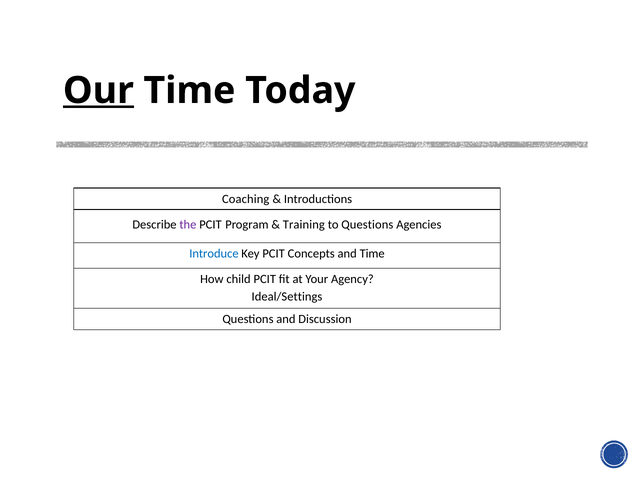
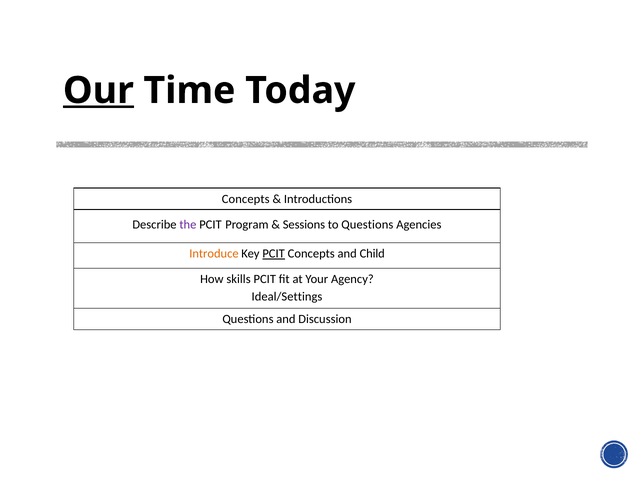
Coaching at (246, 199): Coaching -> Concepts
Training: Training -> Sessions
Introduce colour: blue -> orange
PCIT at (274, 254) underline: none -> present
and Time: Time -> Child
child: child -> skills
